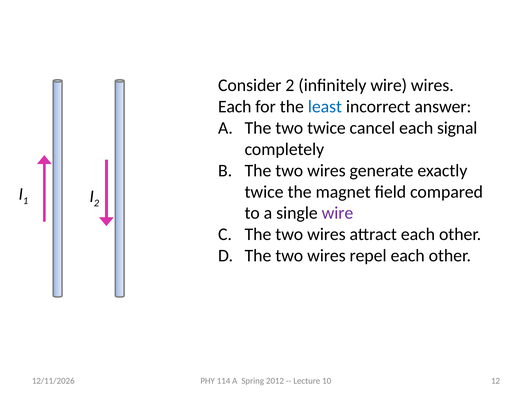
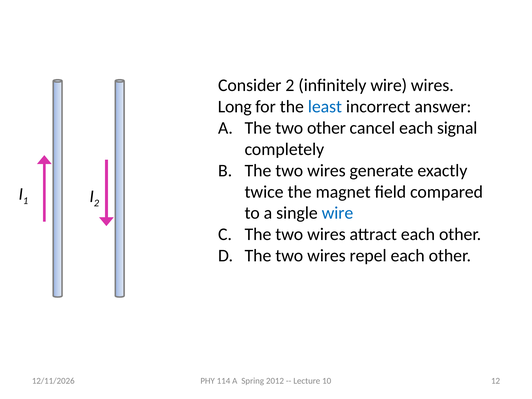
Each at (235, 107): Each -> Long
two twice: twice -> other
wire at (337, 213) colour: purple -> blue
